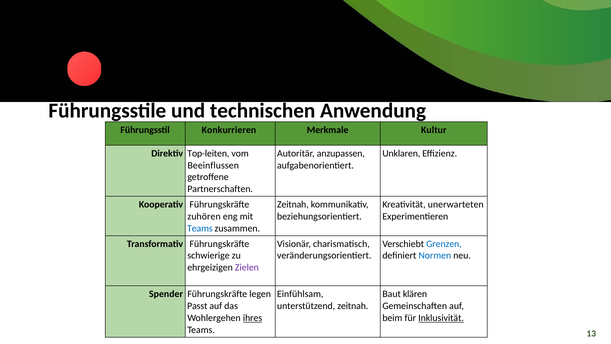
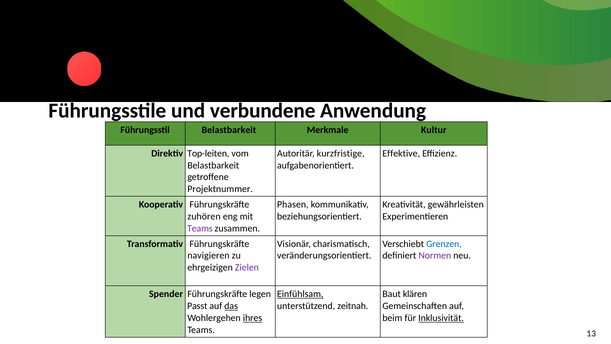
technischen: technischen -> verbundene
Führungsstil Konkurrieren: Konkurrieren -> Belastbarkeit
anzupassen: anzupassen -> kurzfristige
Unklaren: Unklaren -> Effektive
Beeinflussen at (213, 165): Beeinflussen -> Belastbarkeit
Partnerschaften: Partnerschaften -> Projektnummer
Zeitnah at (293, 204): Zeitnah -> Phasen
unerwarteten: unerwarteten -> gewährleisten
Teams at (200, 228) colour: blue -> purple
schwierige: schwierige -> navigieren
Normen colour: blue -> purple
Einfühlsam underline: none -> present
das underline: none -> present
